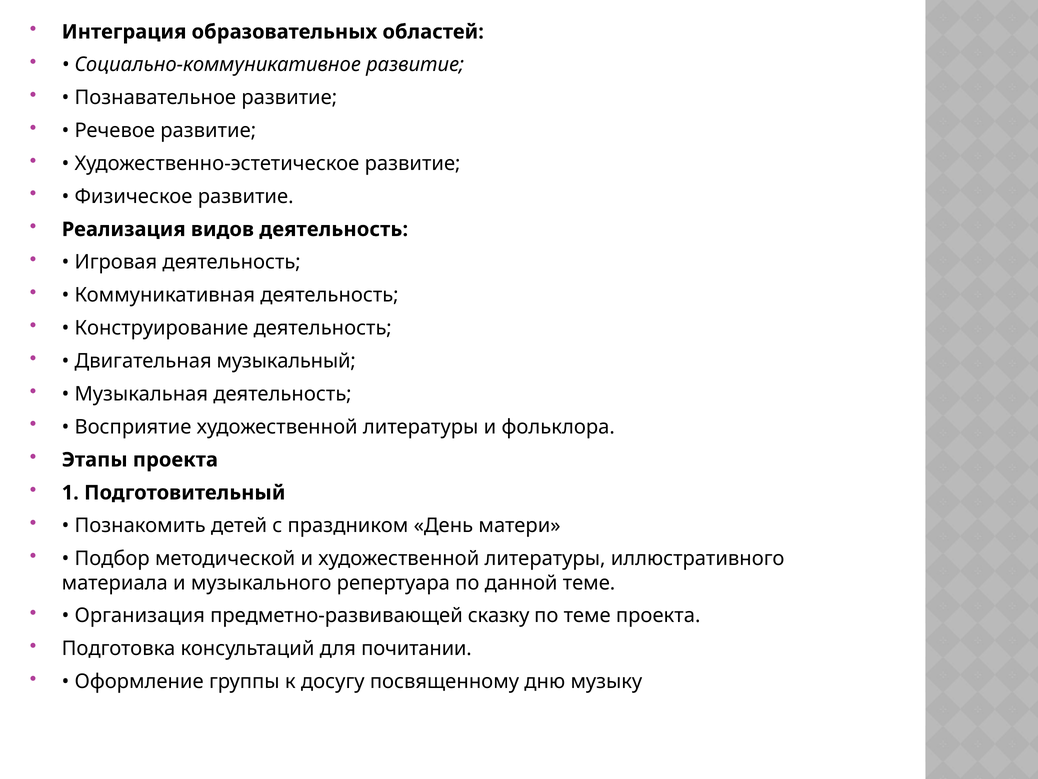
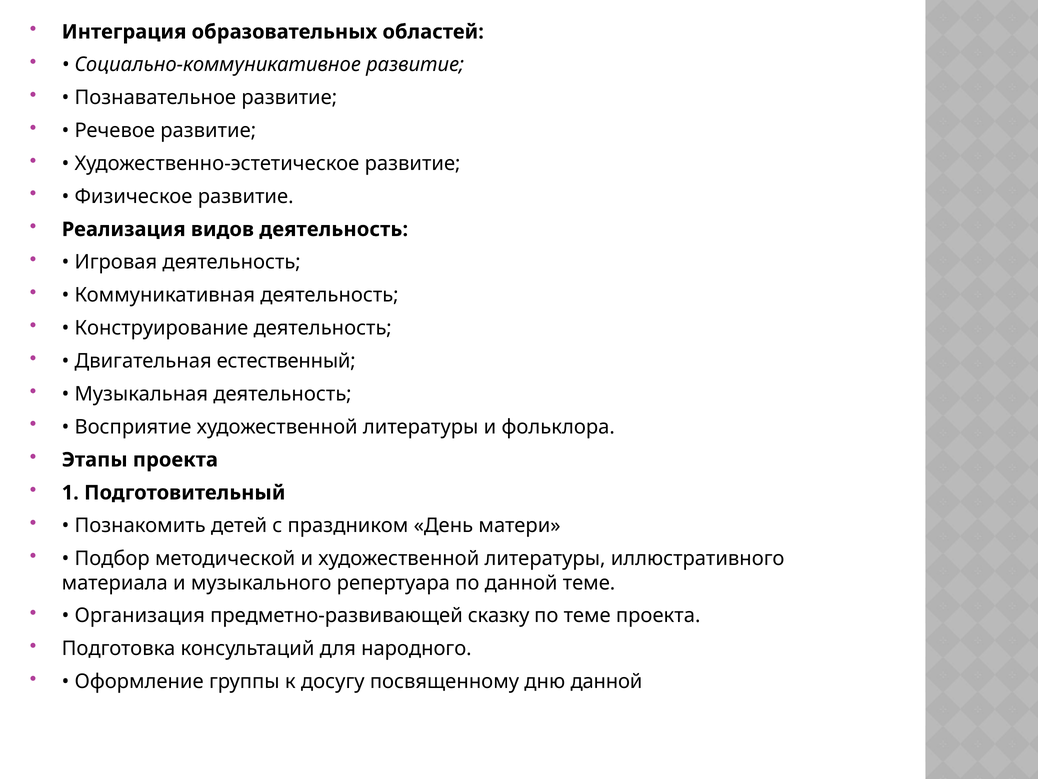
музыкальный: музыкальный -> естественный
почитании: почитании -> народного
дню музыку: музыку -> данной
